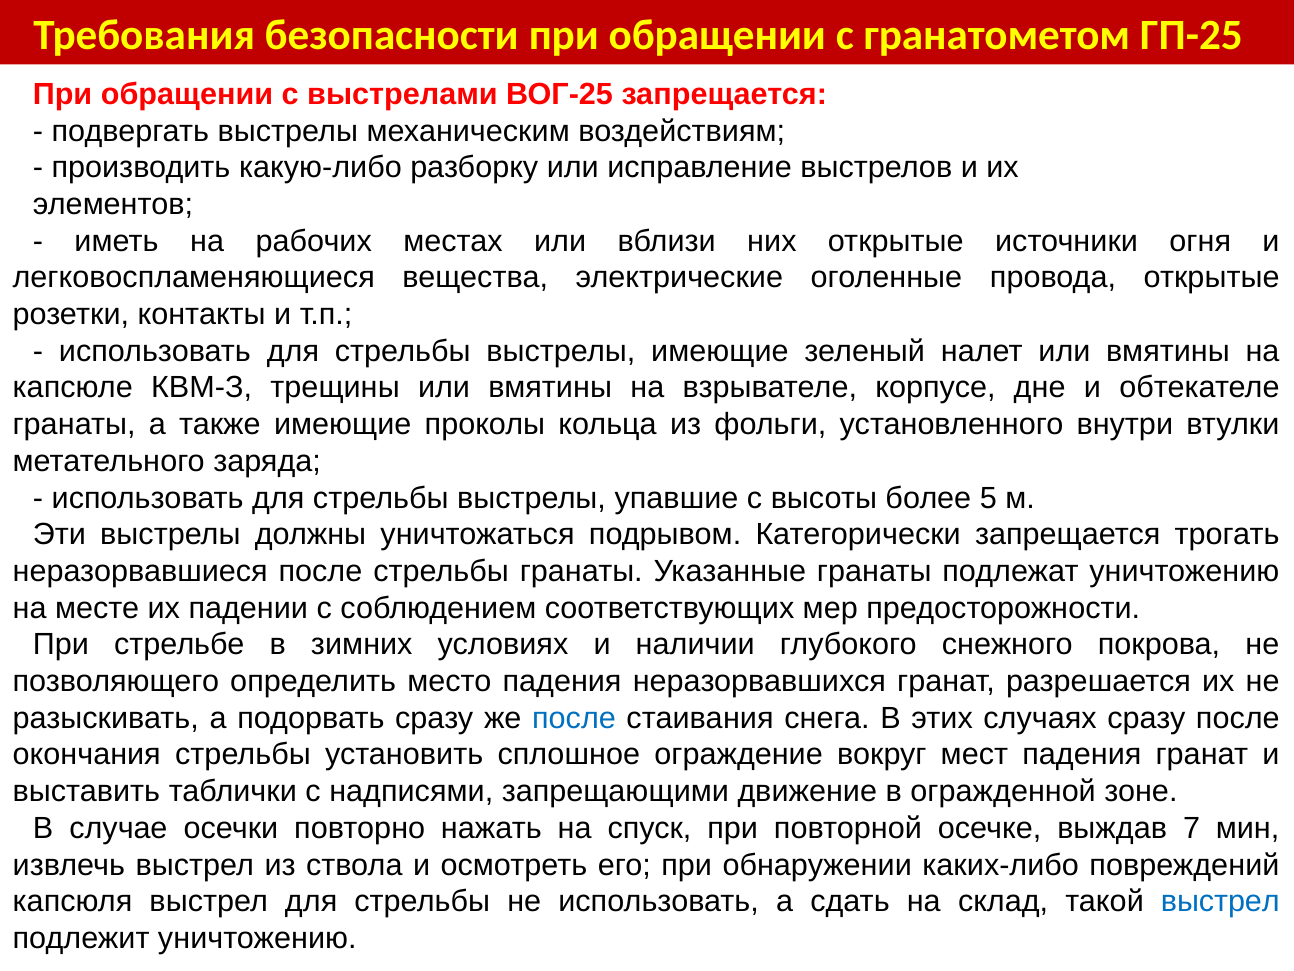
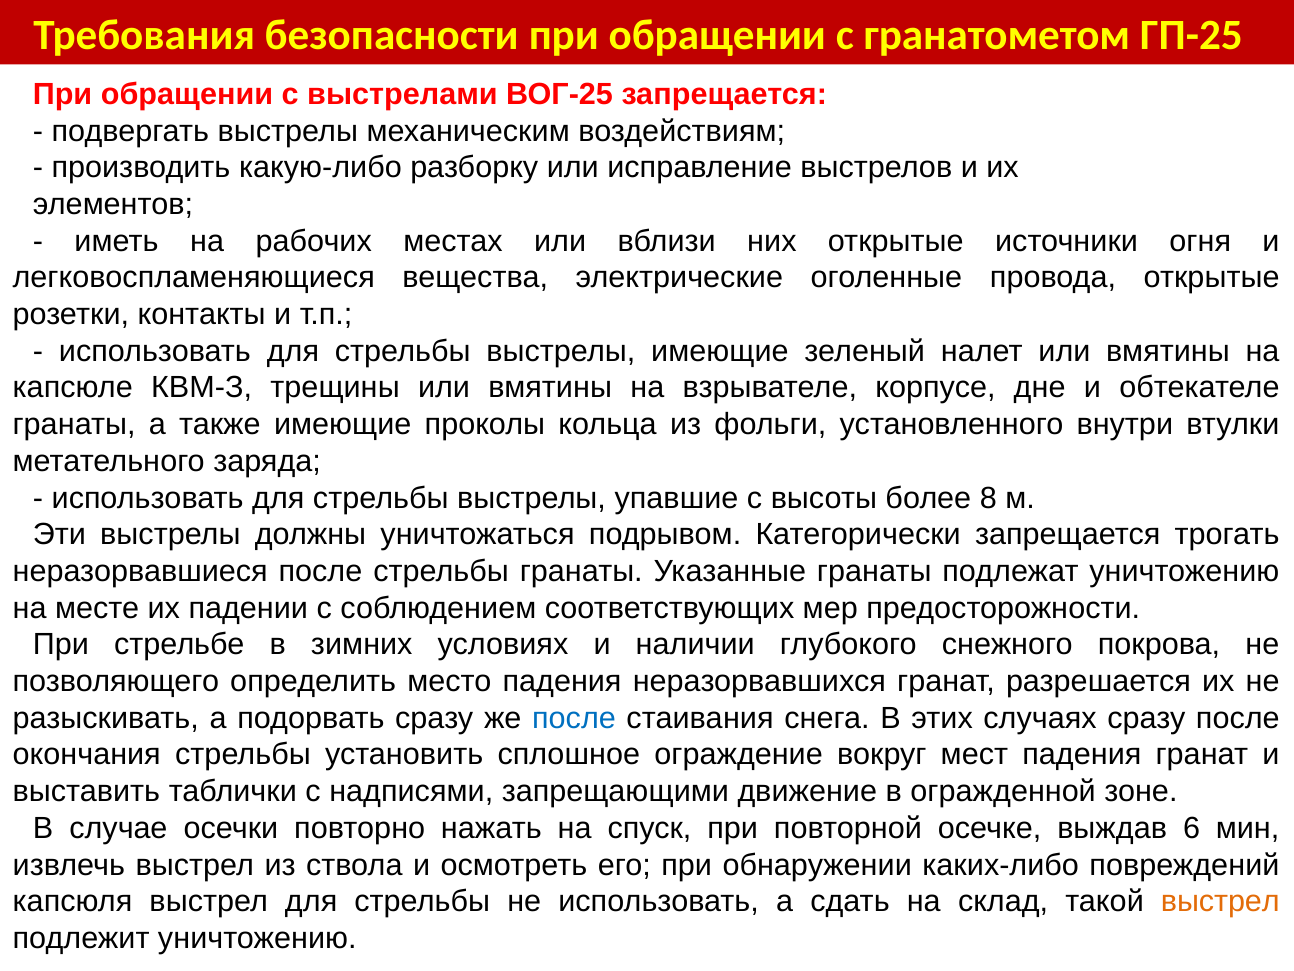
5: 5 -> 8
7: 7 -> 6
выстрел at (1220, 901) colour: blue -> orange
